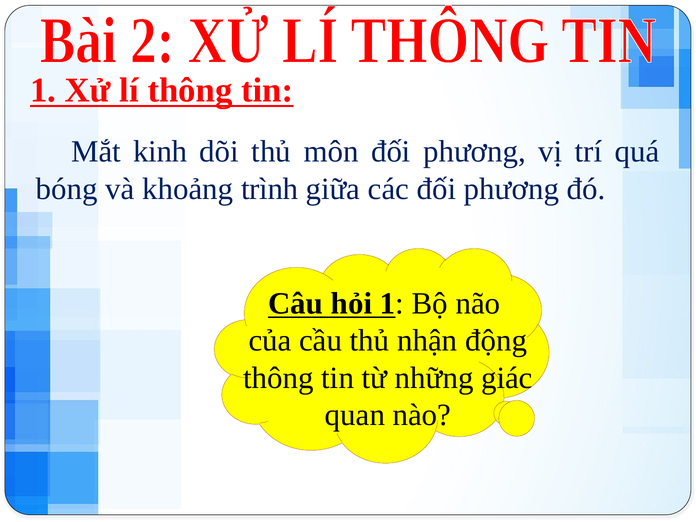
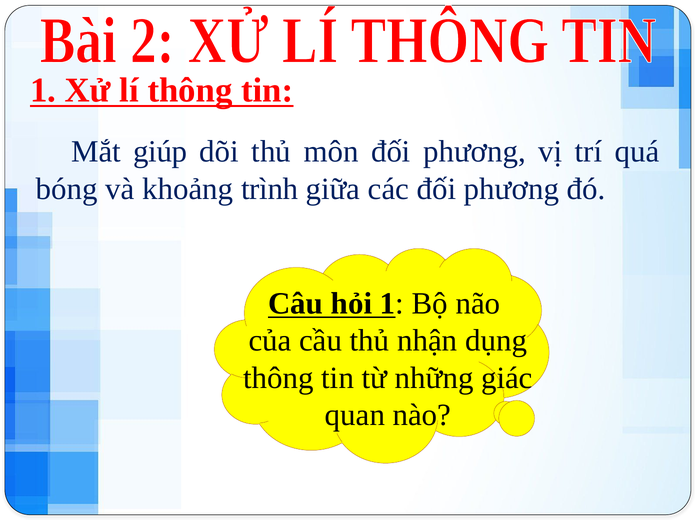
kinh: kinh -> giúp
động: động -> dụng
